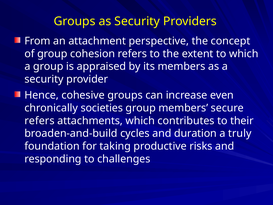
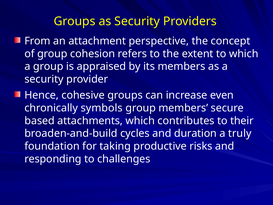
societies: societies -> symbols
refers at (40, 121): refers -> based
